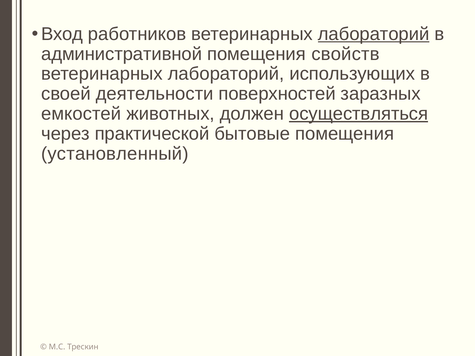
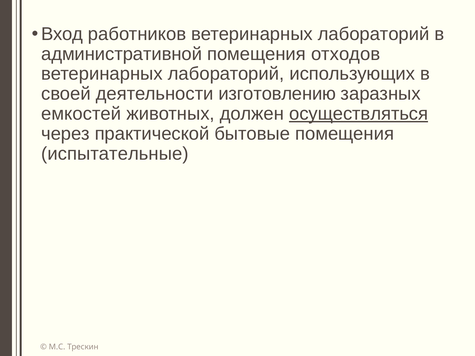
лабораторий at (374, 34) underline: present -> none
свойств: свойств -> отходов
поверхностей: поверхностей -> изготовлению
установленный: установленный -> испытательные
